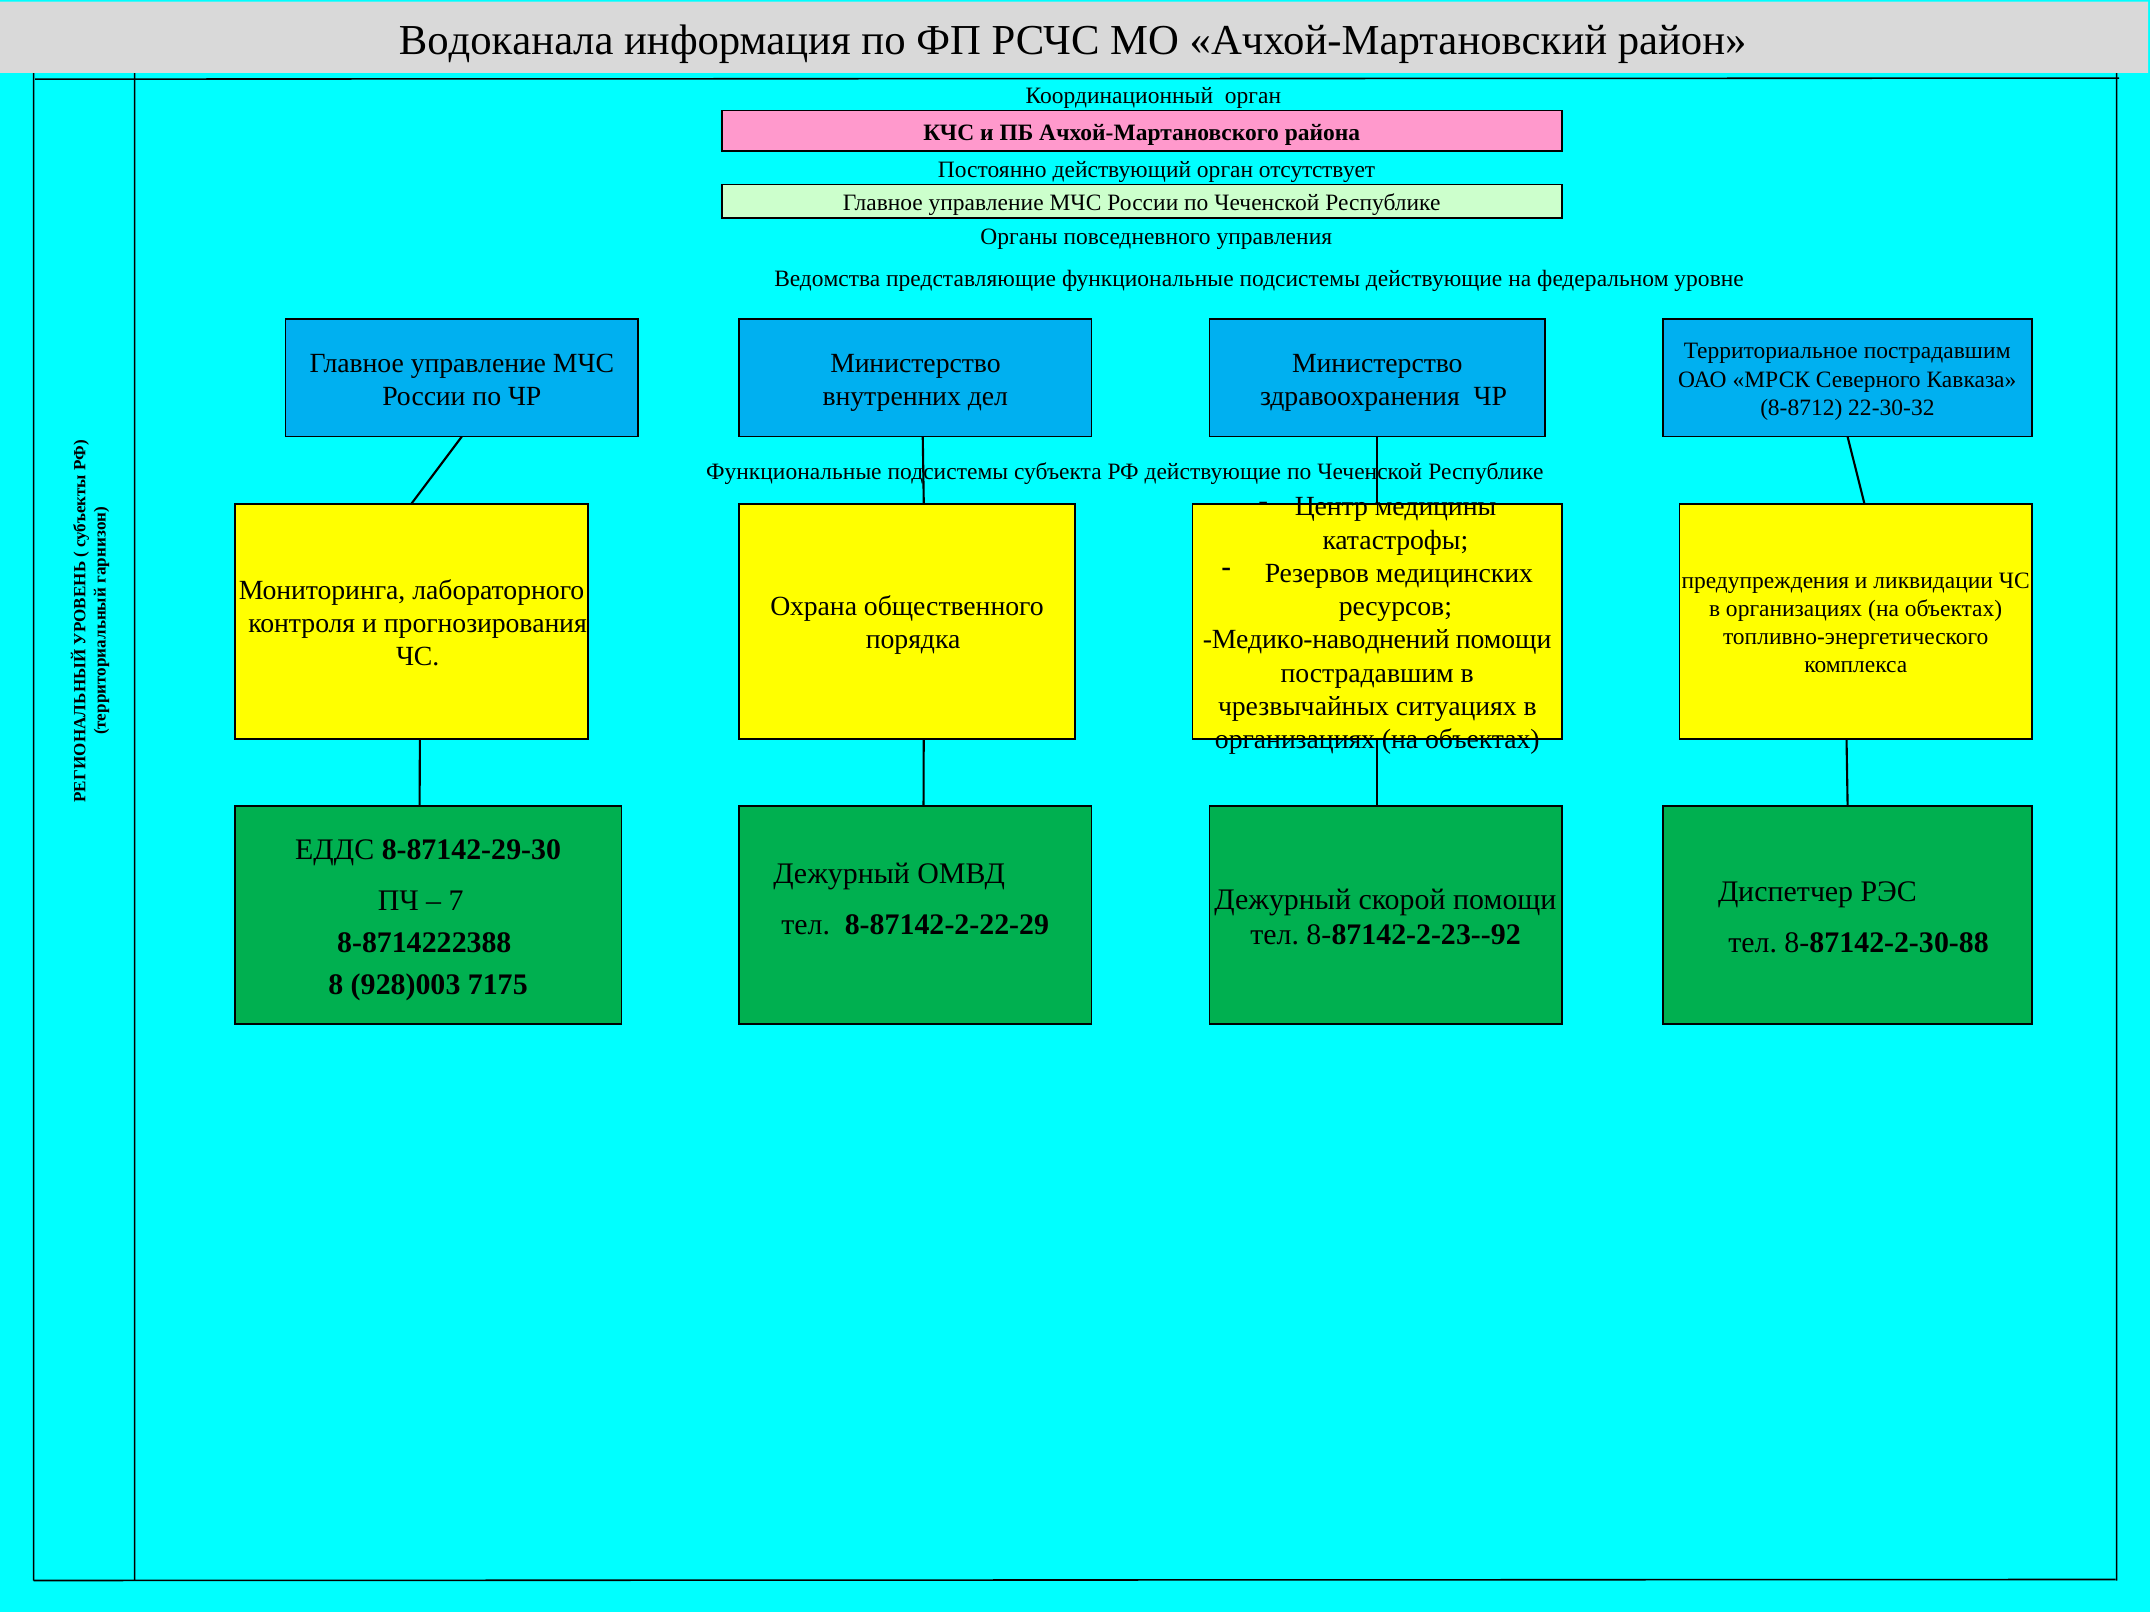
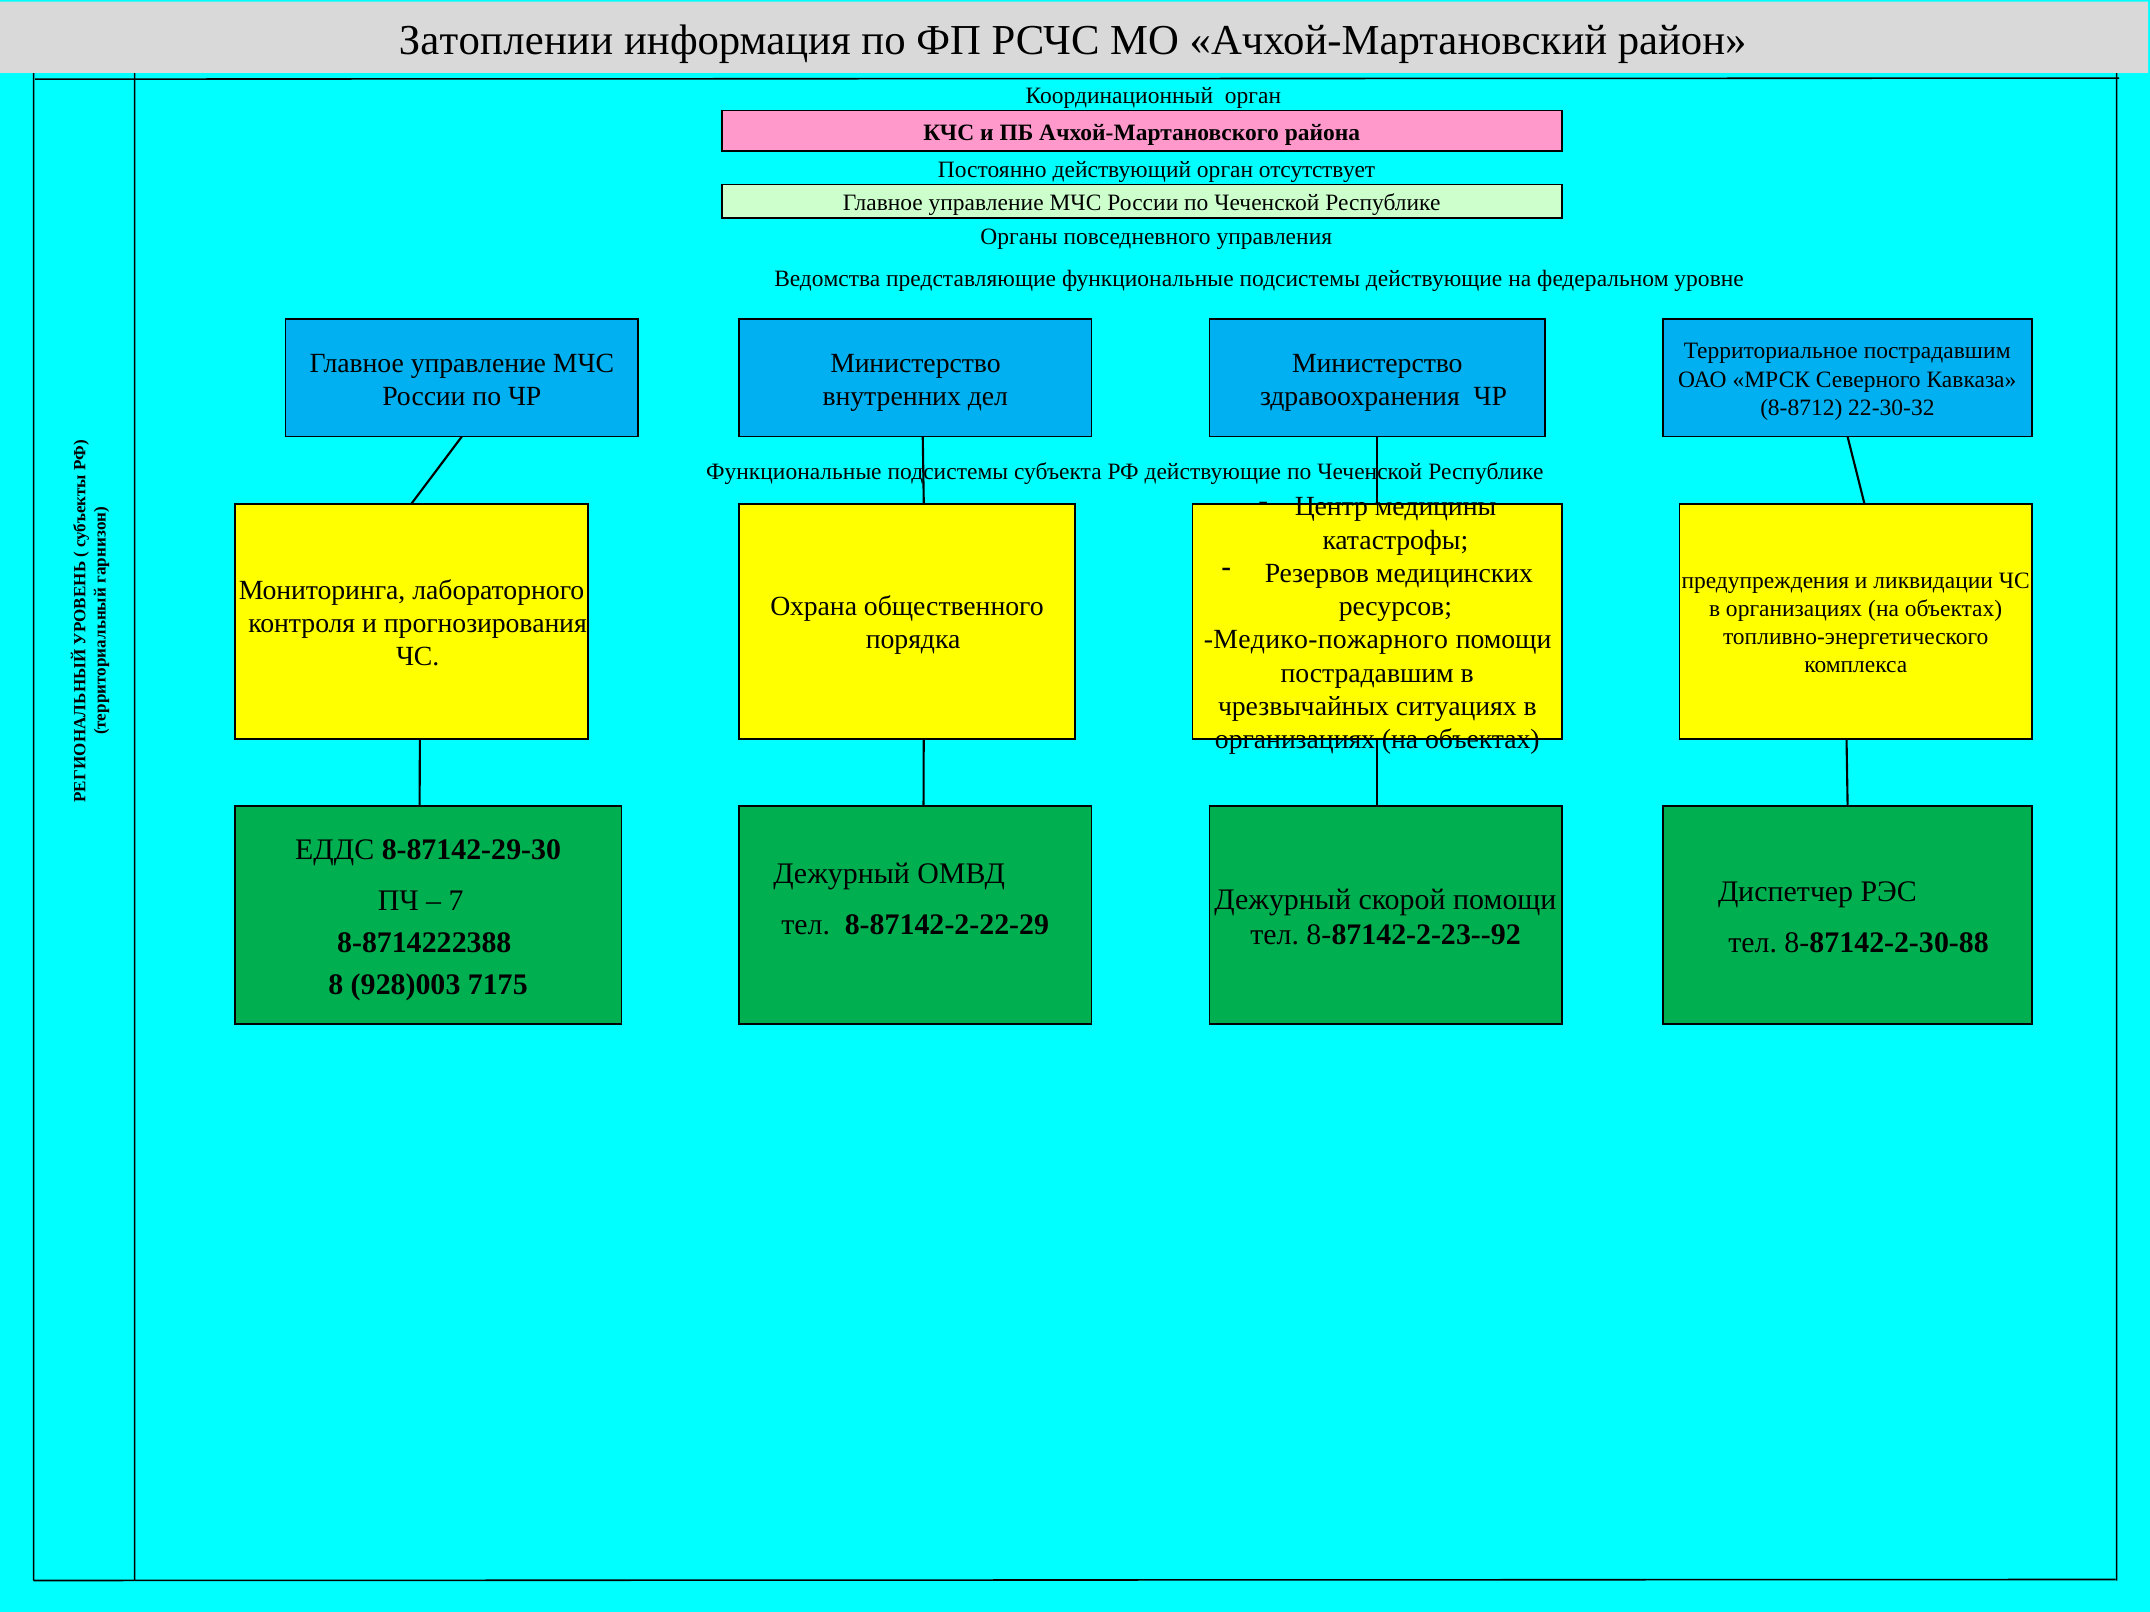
Водоканала: Водоканала -> Затоплении
Медико-наводнений: Медико-наводнений -> Медико-пожарного
